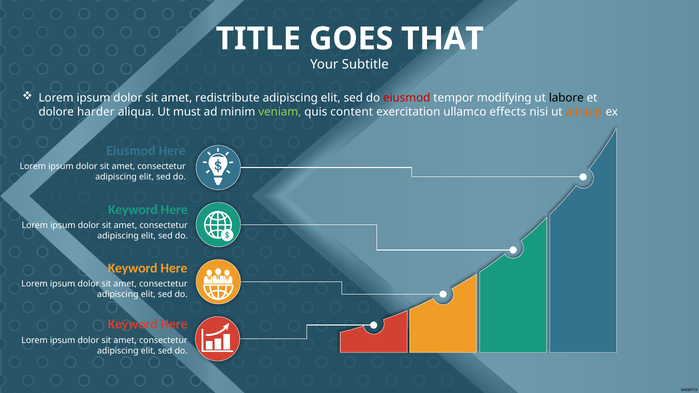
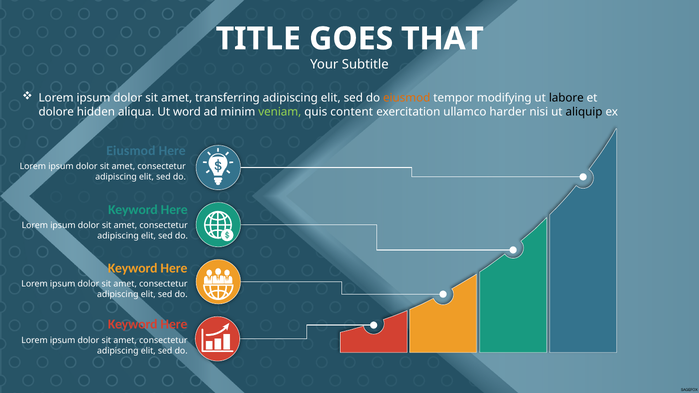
redistribute: redistribute -> transferring
eiusmod at (407, 98) colour: red -> orange
harder: harder -> hidden
must: must -> word
effects: effects -> harder
aliquip colour: orange -> black
